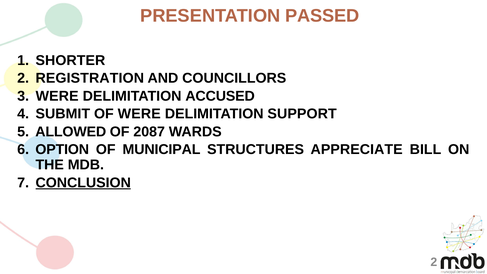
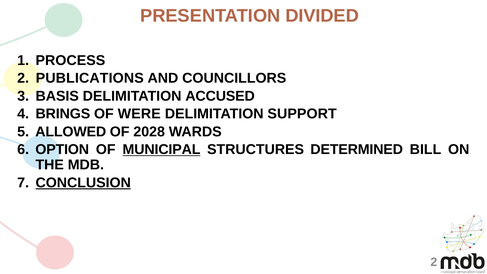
PASSED: PASSED -> DIVIDED
SHORTER: SHORTER -> PROCESS
REGISTRATION: REGISTRATION -> PUBLICATIONS
WERE at (57, 96): WERE -> BASIS
SUBMIT: SUBMIT -> BRINGS
2087: 2087 -> 2028
MUNICIPAL underline: none -> present
APPRECIATE: APPRECIATE -> DETERMINED
